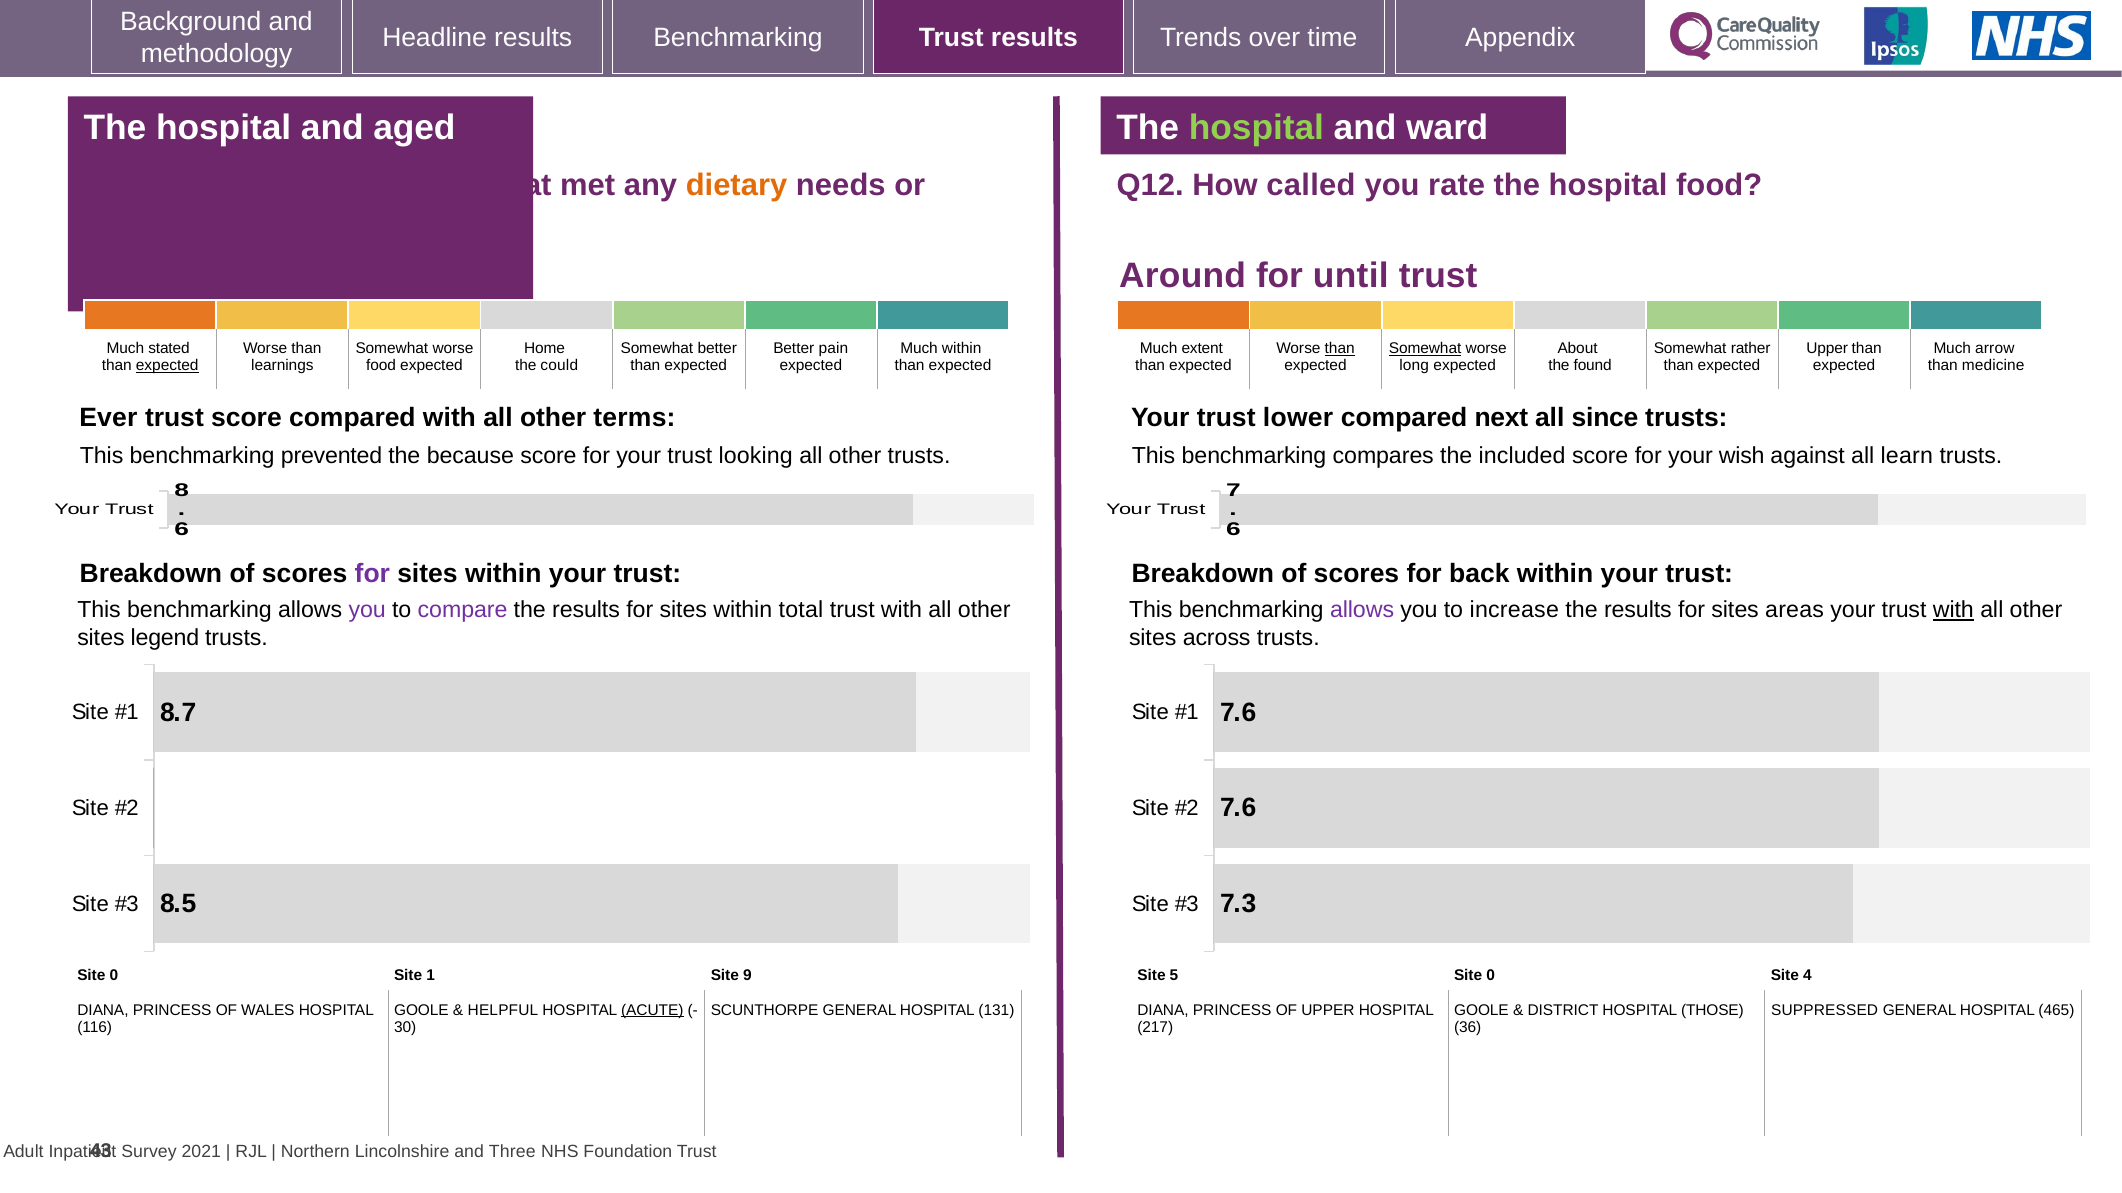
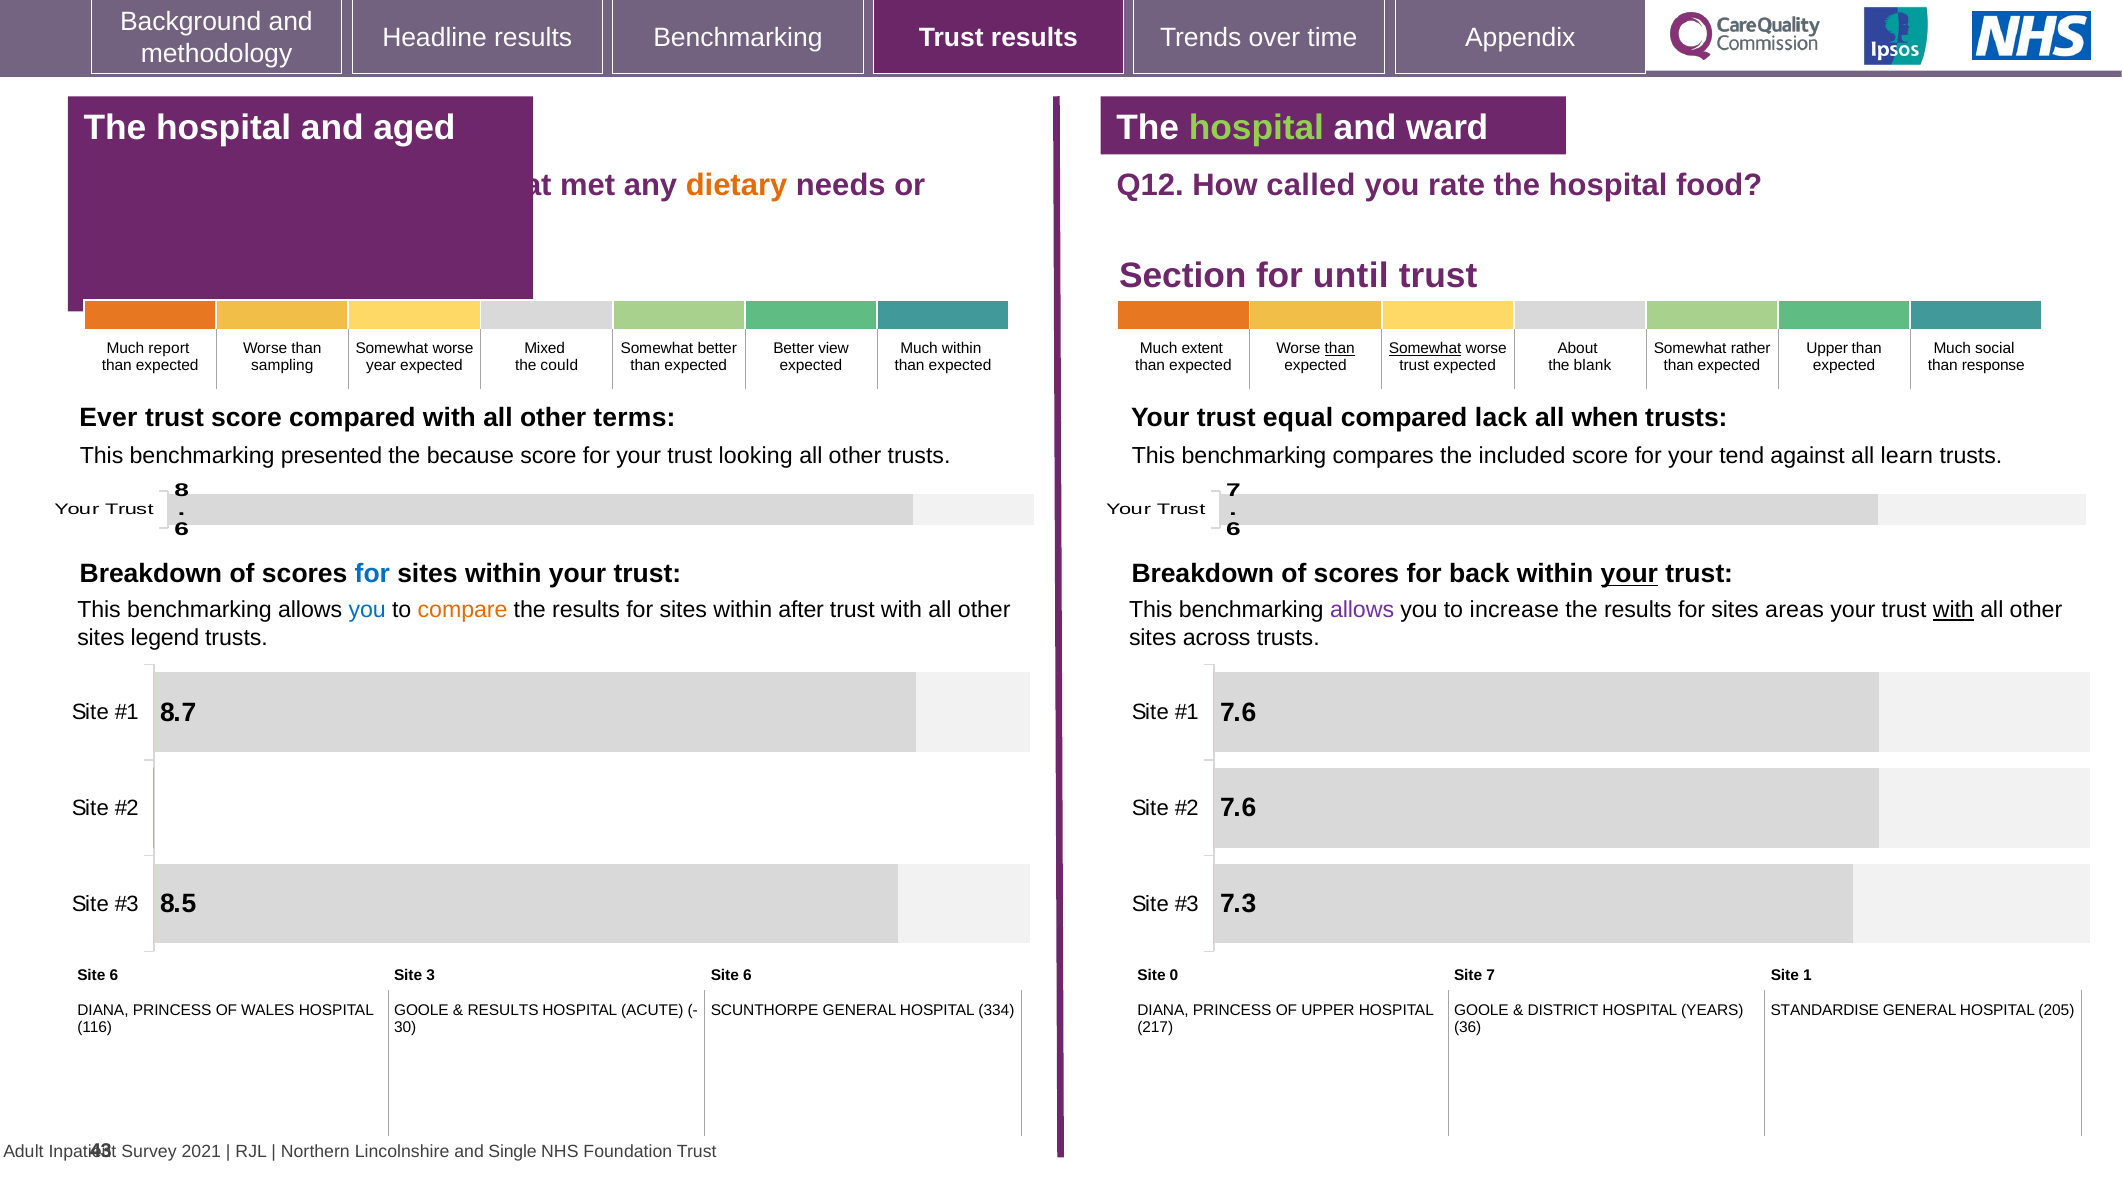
Around: Around -> Section
stated: stated -> report
Home: Home -> Mixed
pain: pain -> view
arrow: arrow -> social
expected at (167, 366) underline: present -> none
learnings: learnings -> sampling
food at (381, 366): food -> year
long at (1414, 366): long -> trust
found: found -> blank
medicine: medicine -> response
lower: lower -> equal
next: next -> lack
since: since -> when
prevented: prevented -> presented
wish: wish -> tend
for at (372, 574) colour: purple -> blue
your at (1629, 574) underline: none -> present
you at (367, 610) colour: purple -> blue
compare colour: purple -> orange
total: total -> after
0 at (114, 976): 0 -> 6
1: 1 -> 3
9 at (747, 976): 9 -> 6
5: 5 -> 0
0 at (1491, 976): 0 -> 7
4: 4 -> 1
HELPFUL at (503, 1011): HELPFUL -> RESULTS
ACUTE underline: present -> none
131: 131 -> 334
THOSE: THOSE -> YEARS
SUPPRESSED: SUPPRESSED -> STANDARDISE
465: 465 -> 205
Three: Three -> Single
